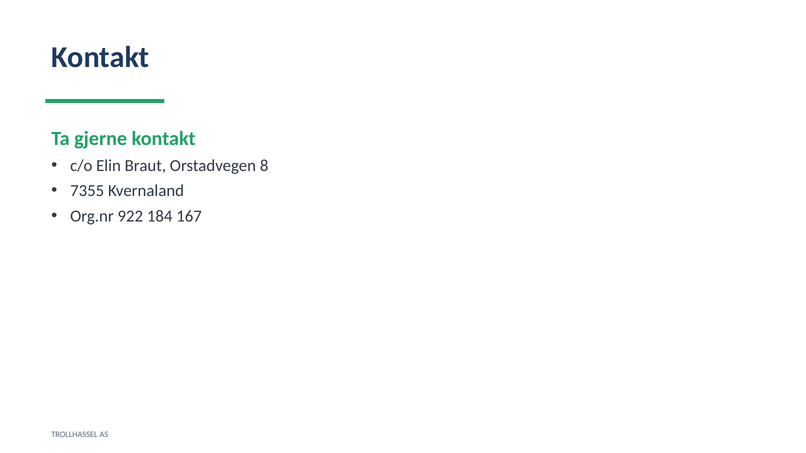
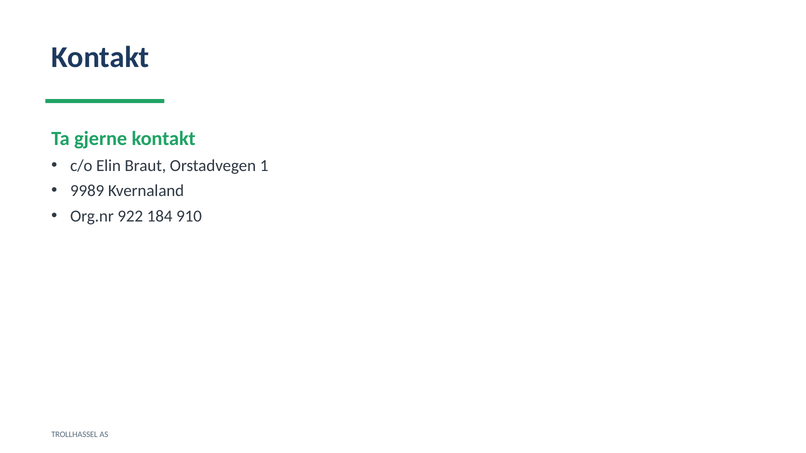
8: 8 -> 1
7355: 7355 -> 9989
167: 167 -> 910
